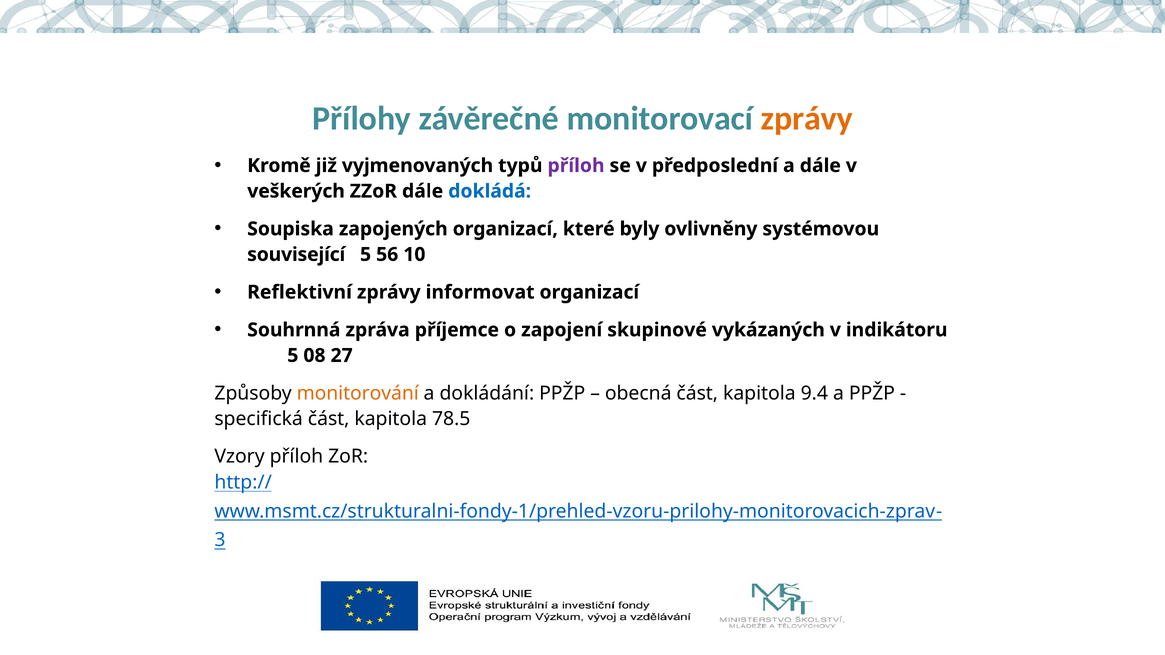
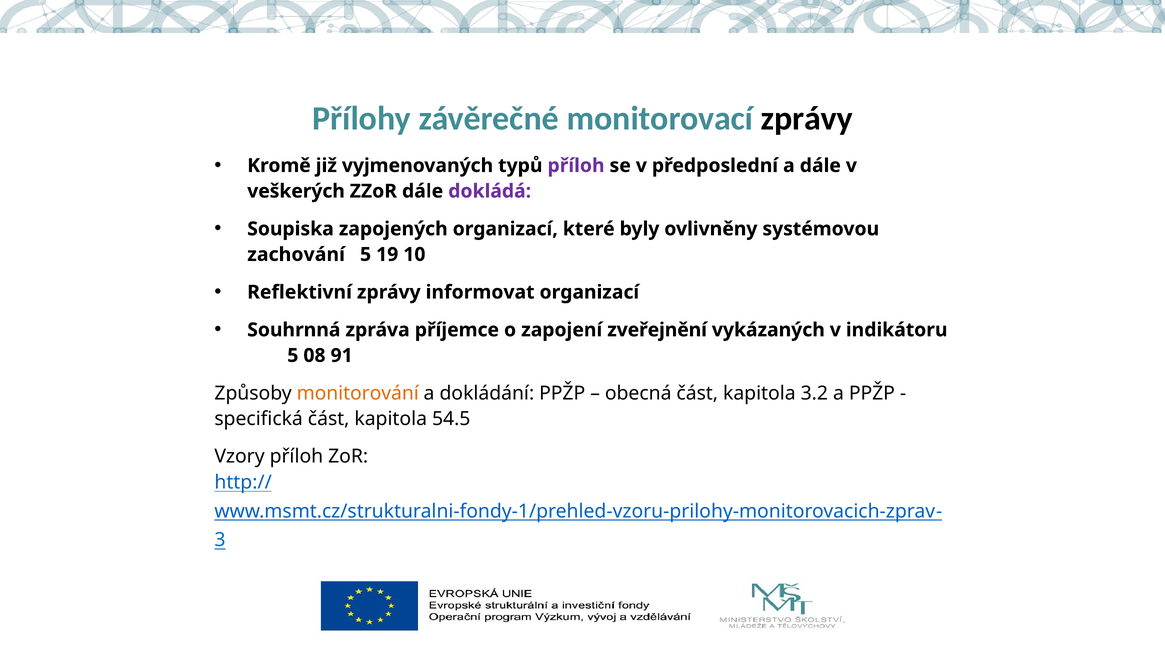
zprávy at (807, 118) colour: orange -> black
dokládá colour: blue -> purple
související: související -> zachování
56: 56 -> 19
skupinové: skupinové -> zveřejnění
27: 27 -> 91
9.4: 9.4 -> 3.2
78.5: 78.5 -> 54.5
